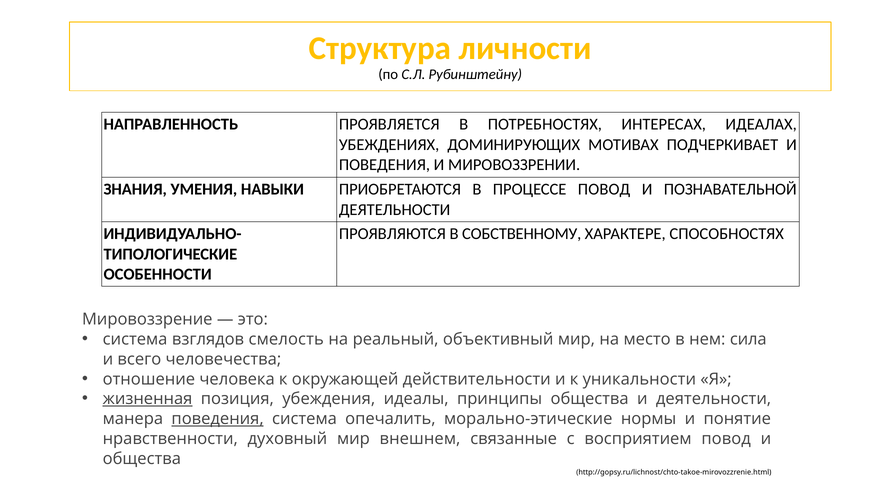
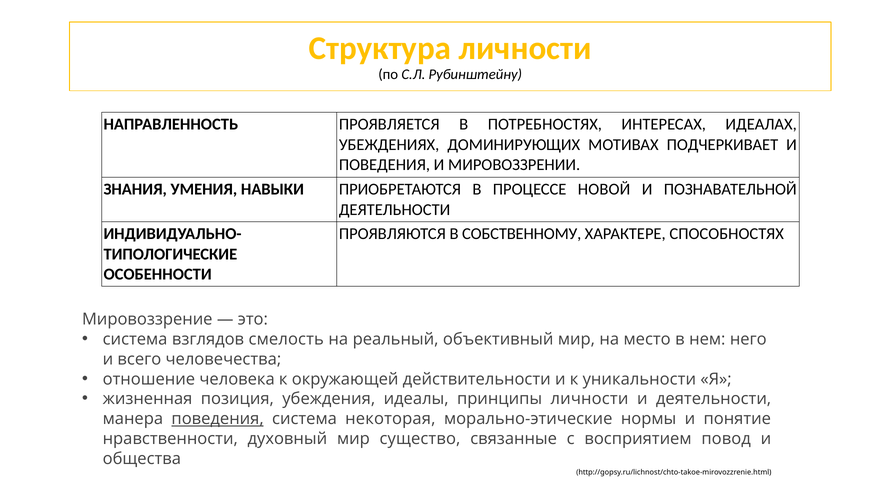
ПРОЦЕССЕ ПОВОД: ПОВОД -> НОВОЙ
сила: сила -> него
жизненная underline: present -> none
принципы общества: общества -> личности
опечалить: опечалить -> некоторая
внешнем: внешнем -> существо
